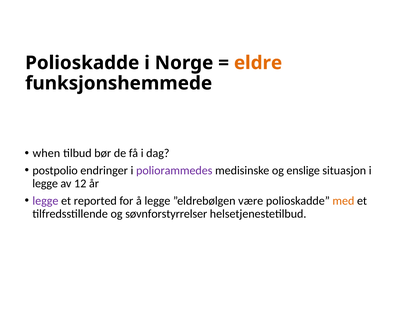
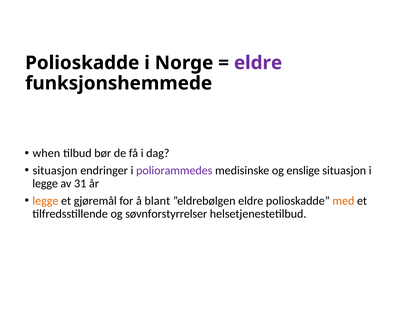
eldre at (258, 63) colour: orange -> purple
postpolio at (55, 171): postpolio -> situasjon
12: 12 -> 31
legge at (45, 201) colour: purple -> orange
reported: reported -> gjøremål
å legge: legge -> blant
”eldrebølgen være: være -> eldre
